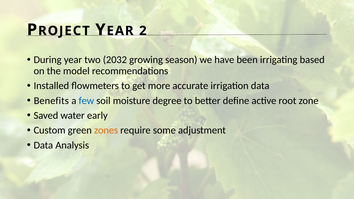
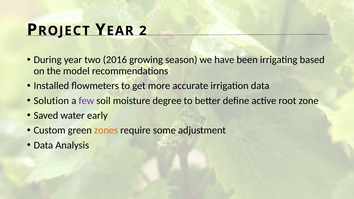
2032: 2032 -> 2016
Benefits: Benefits -> Solution
few colour: blue -> purple
